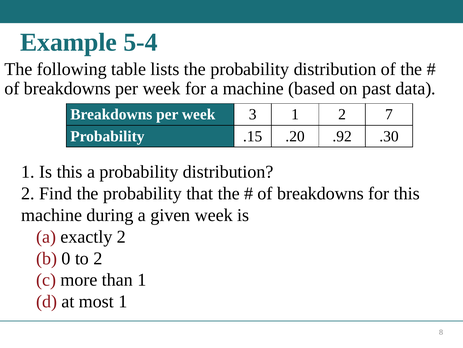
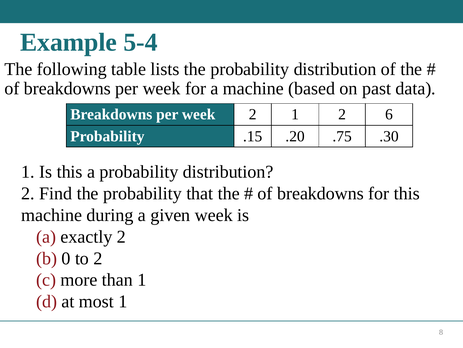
week 3: 3 -> 2
7: 7 -> 6
.92: .92 -> .75
